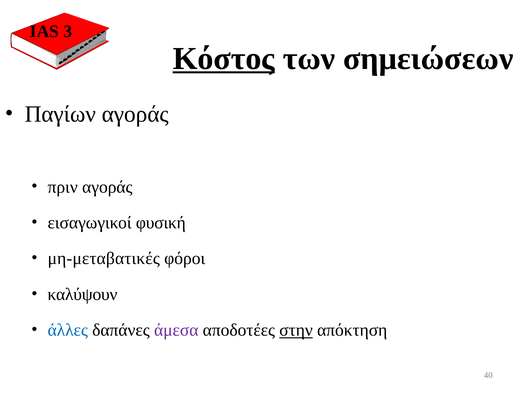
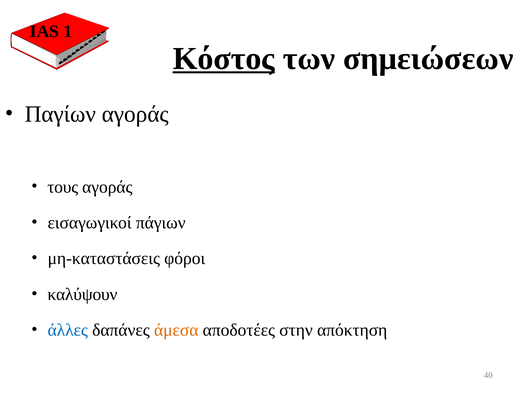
3: 3 -> 1
πριν: πριν -> τους
φυσική: φυσική -> πάγιων
μη-μεταβατικές: μη-μεταβατικές -> μη-καταστάσεις
άμεσα colour: purple -> orange
στην underline: present -> none
